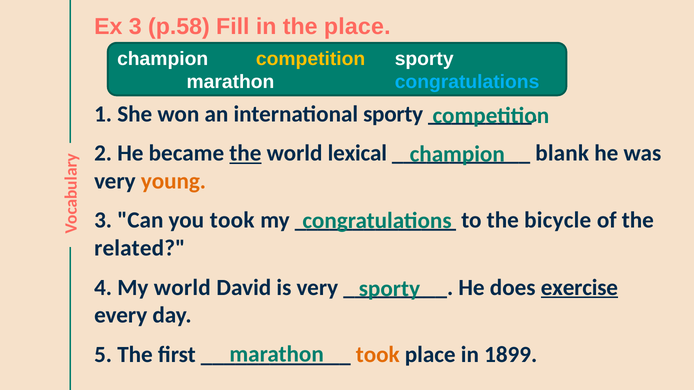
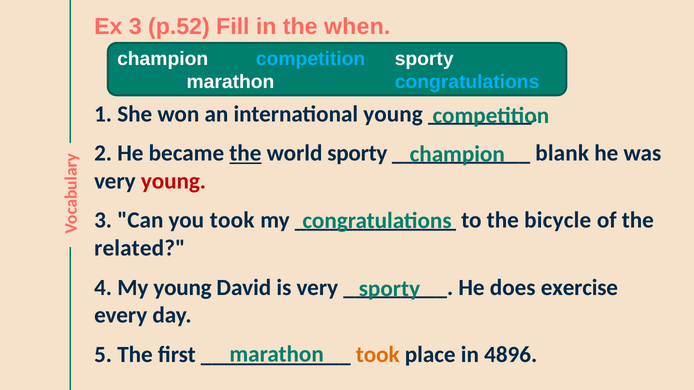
p.58: p.58 -> p.52
the place: place -> when
competition at (311, 59) colour: yellow -> light blue
international sporty: sporty -> young
world lexical: lexical -> sporty
young at (173, 181) colour: orange -> red
My world: world -> young
exercise underline: present -> none
1899: 1899 -> 4896
